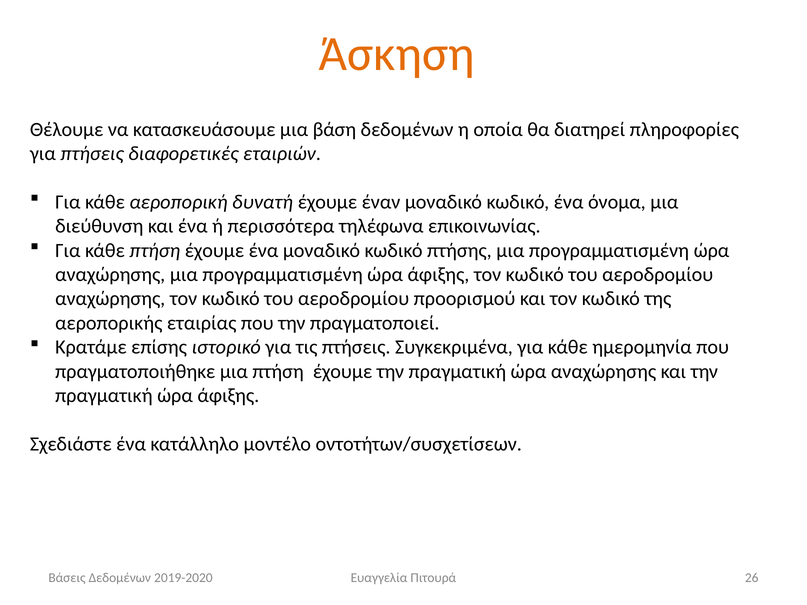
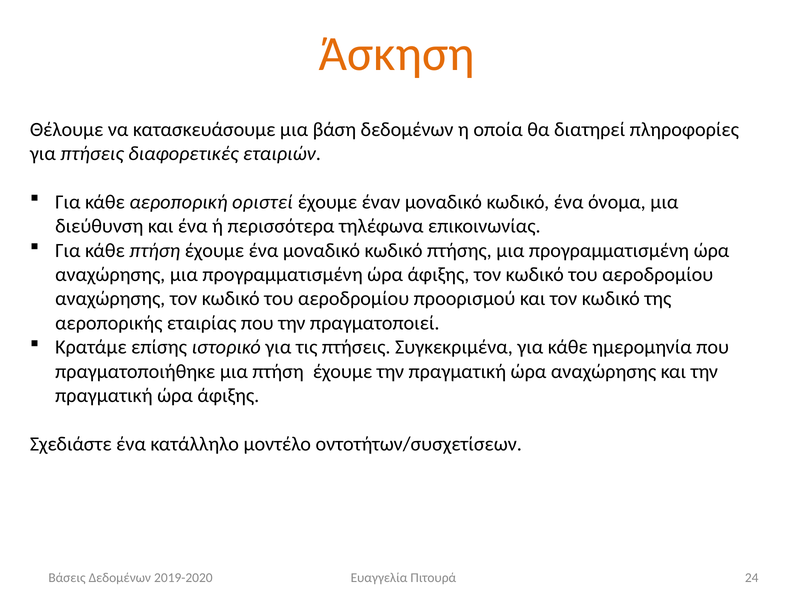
δυνατή: δυνατή -> οριστεί
26: 26 -> 24
